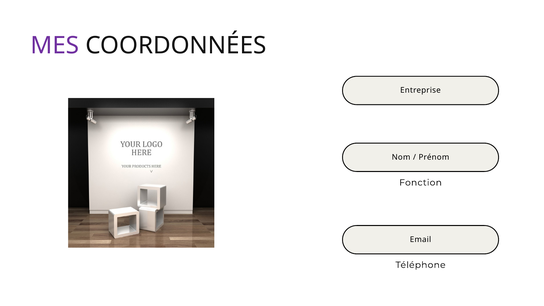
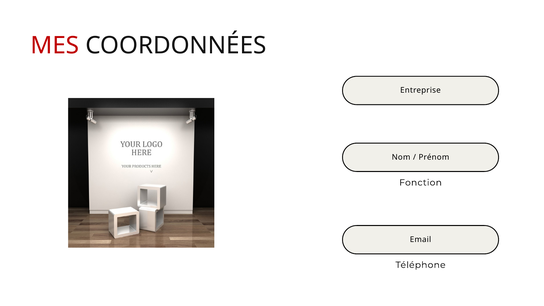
MES colour: purple -> red
